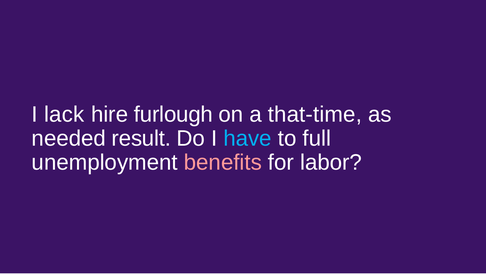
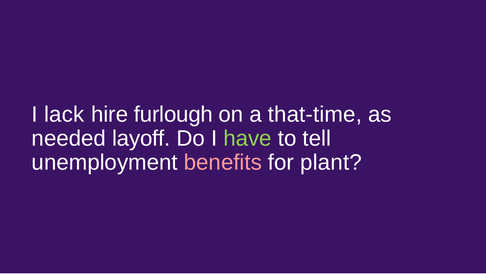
result: result -> layoff
have colour: light blue -> light green
full: full -> tell
labor: labor -> plant
